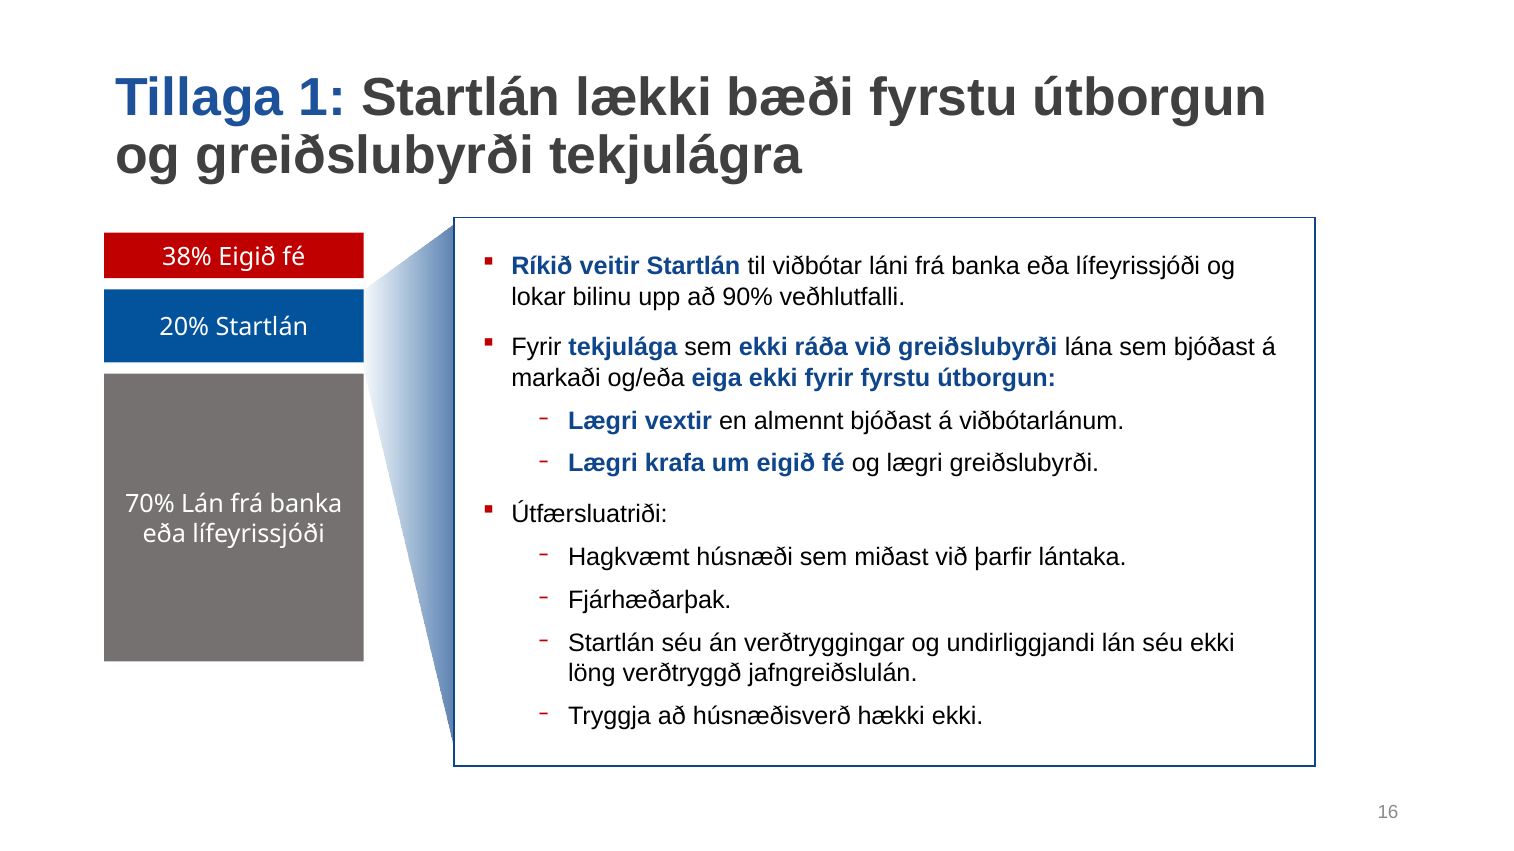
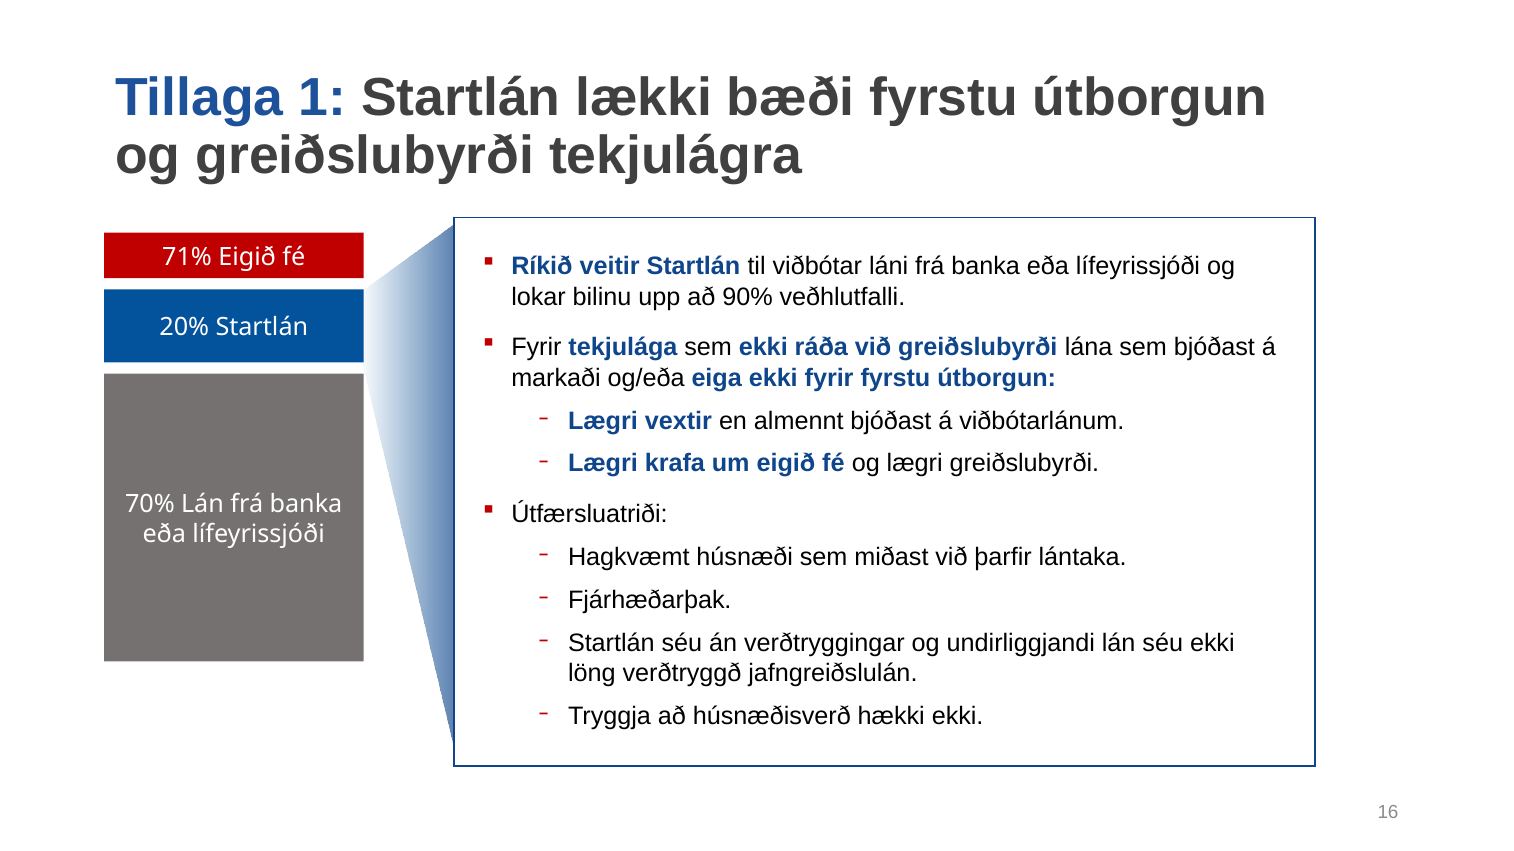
38%: 38% -> 71%
